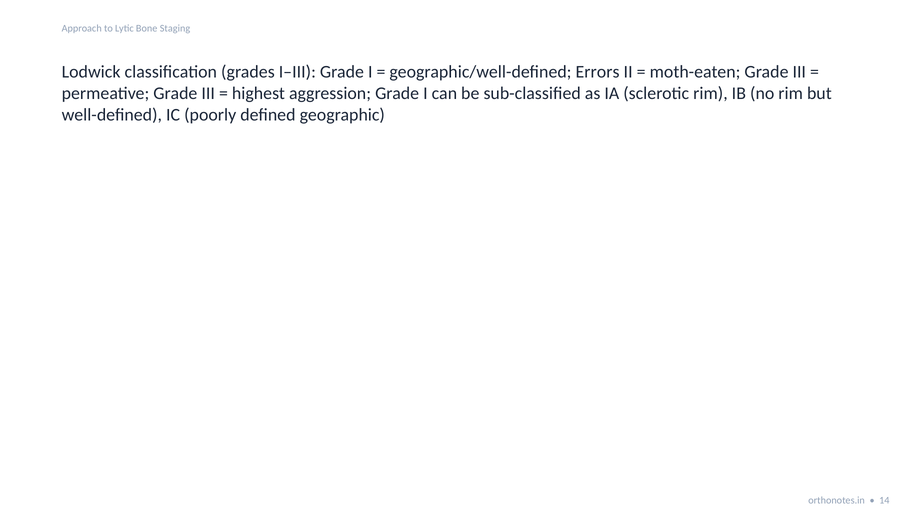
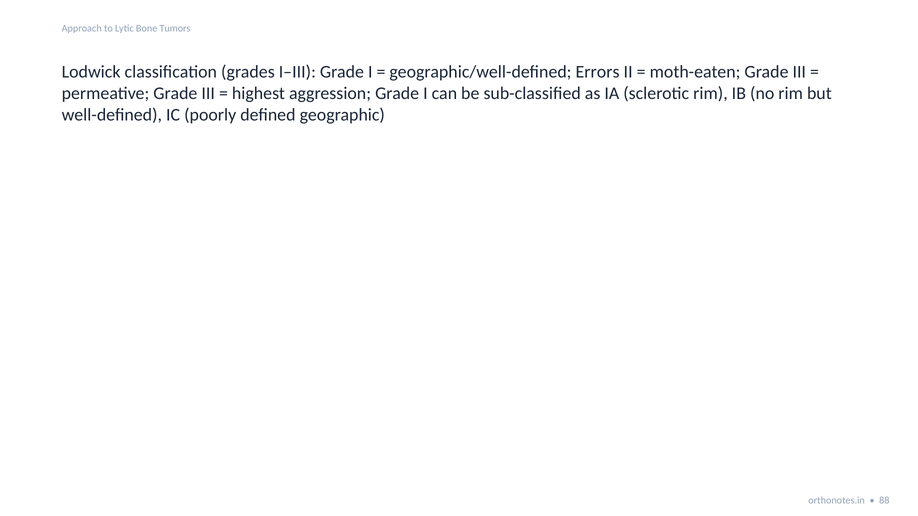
Staging: Staging -> Tumors
14: 14 -> 88
